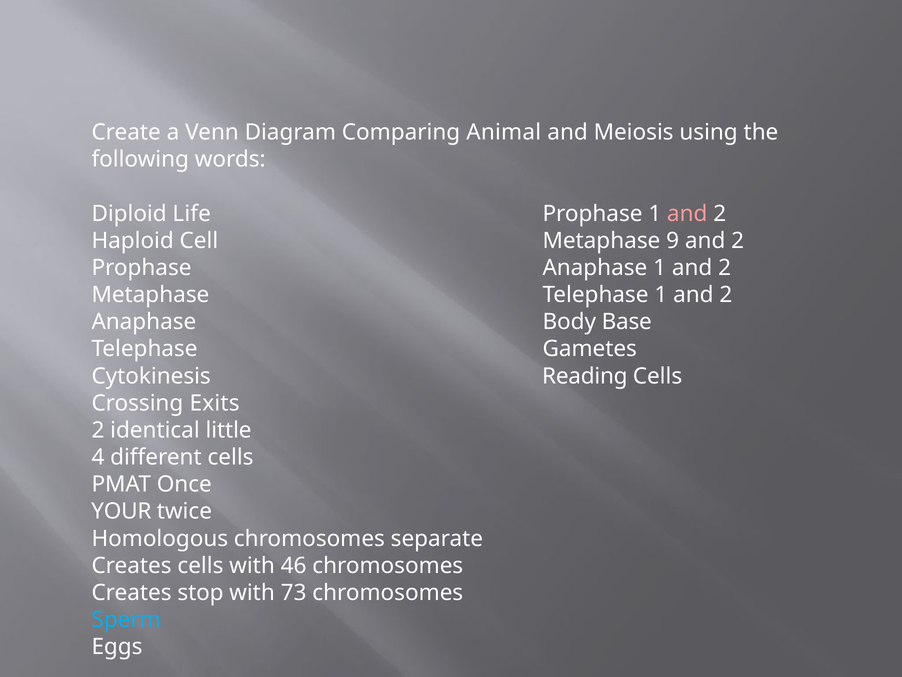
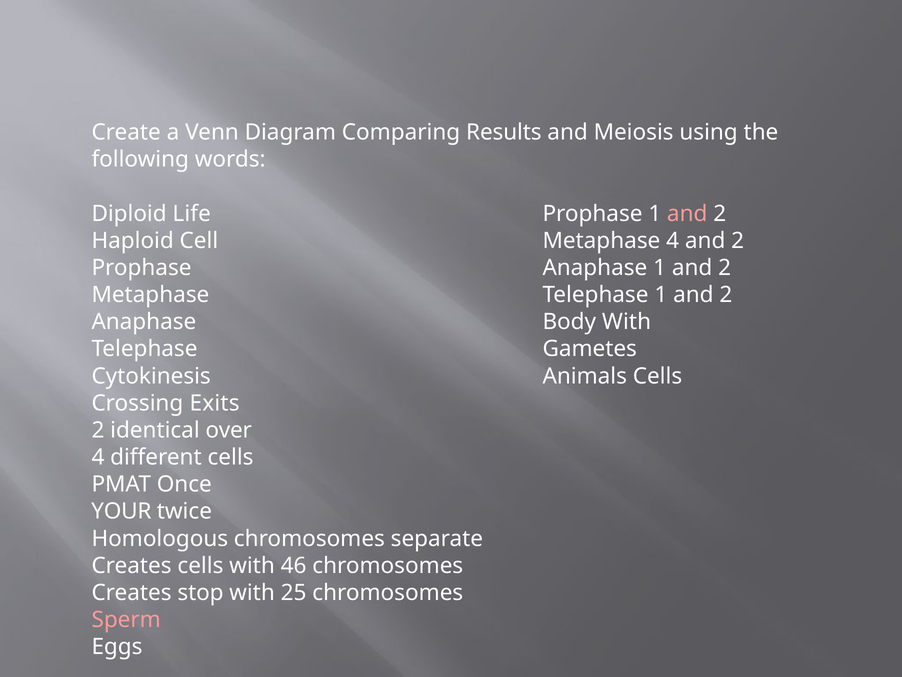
Animal: Animal -> Results
Metaphase 9: 9 -> 4
Body Base: Base -> With
Reading: Reading -> Animals
little: little -> over
73: 73 -> 25
Sperm colour: light blue -> pink
